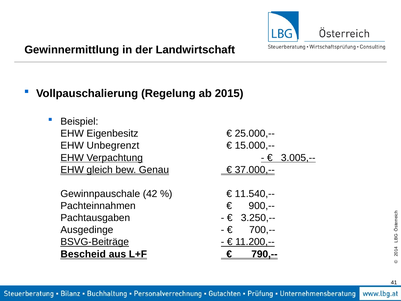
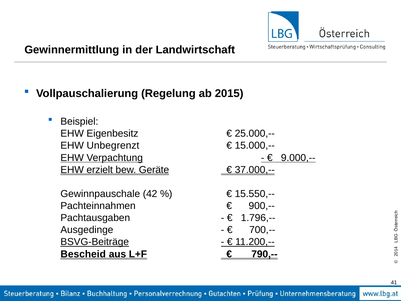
3.005,--: 3.005,-- -> 9.000,--
gleich: gleich -> erzielt
Genau: Genau -> Geräte
11.540,--: 11.540,-- -> 15.550,--
3.250,--: 3.250,-- -> 1.796,--
